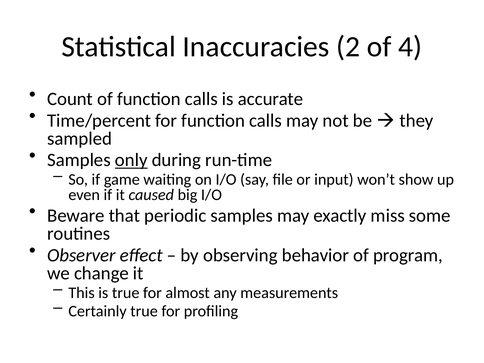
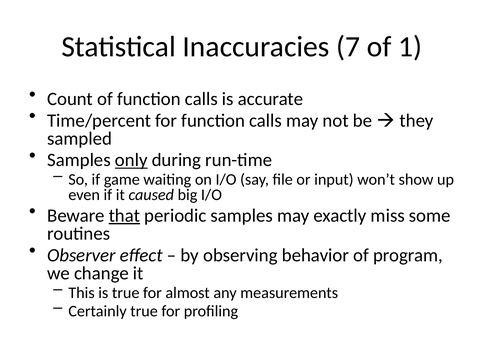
2: 2 -> 7
4: 4 -> 1
that underline: none -> present
